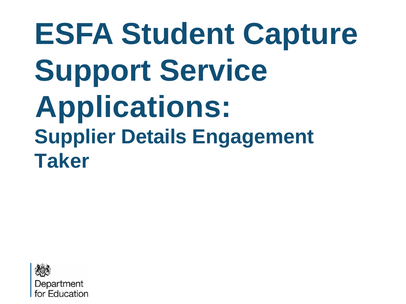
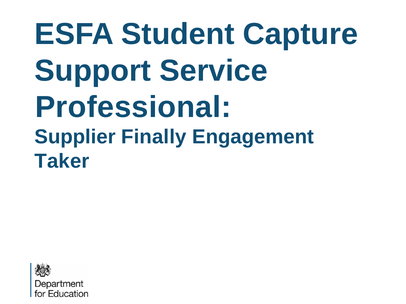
Applications: Applications -> Professional
Details: Details -> Finally
